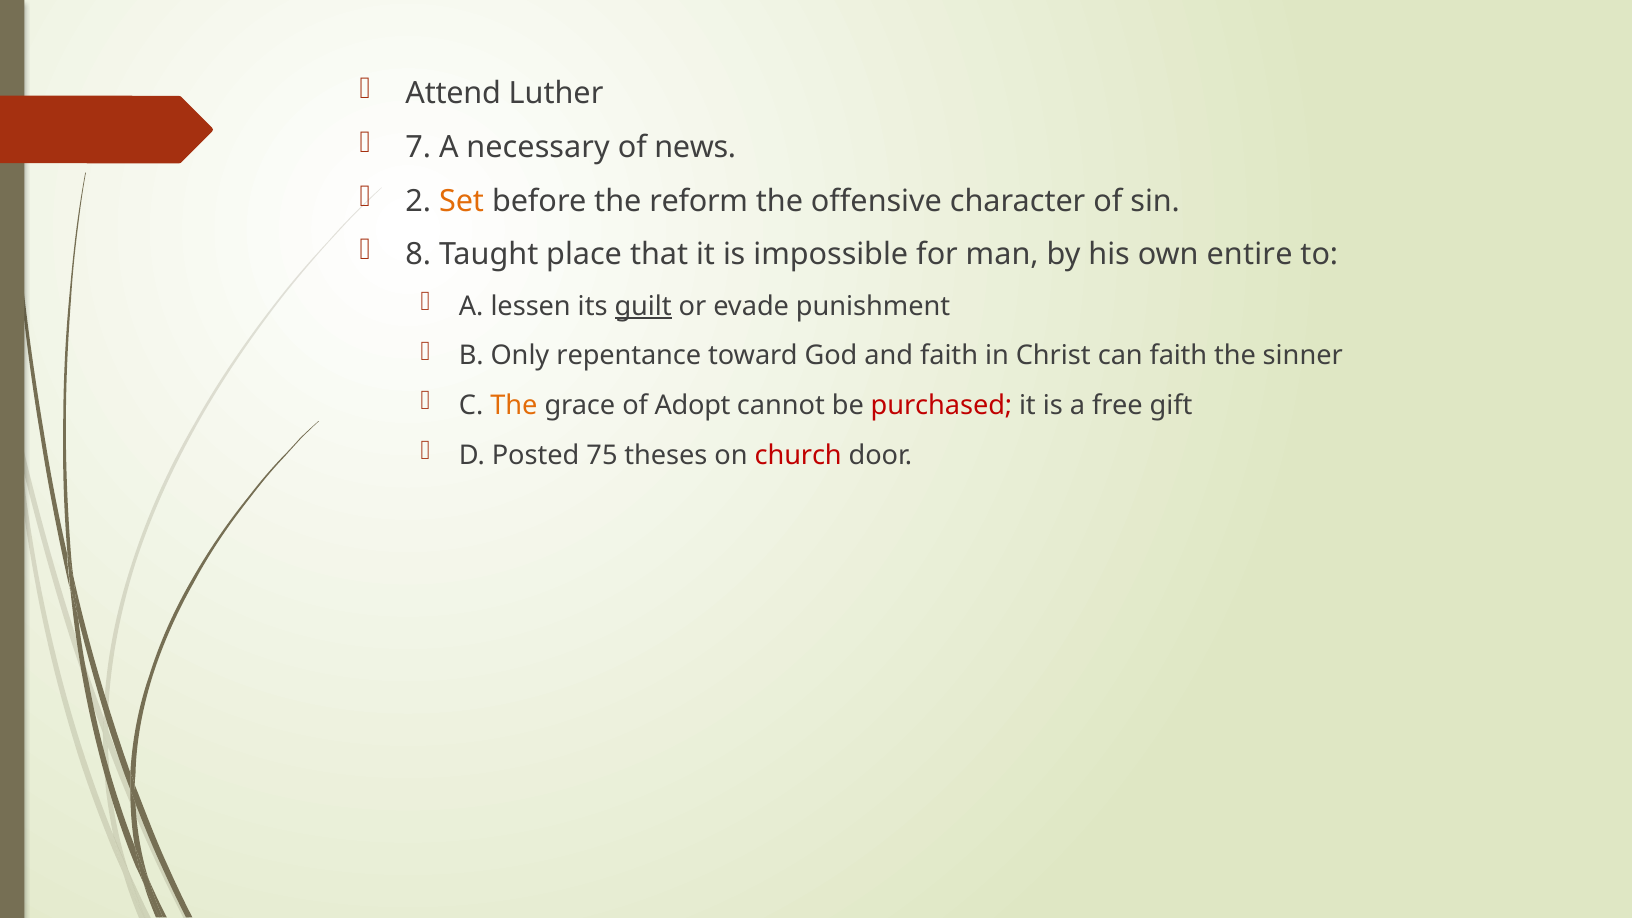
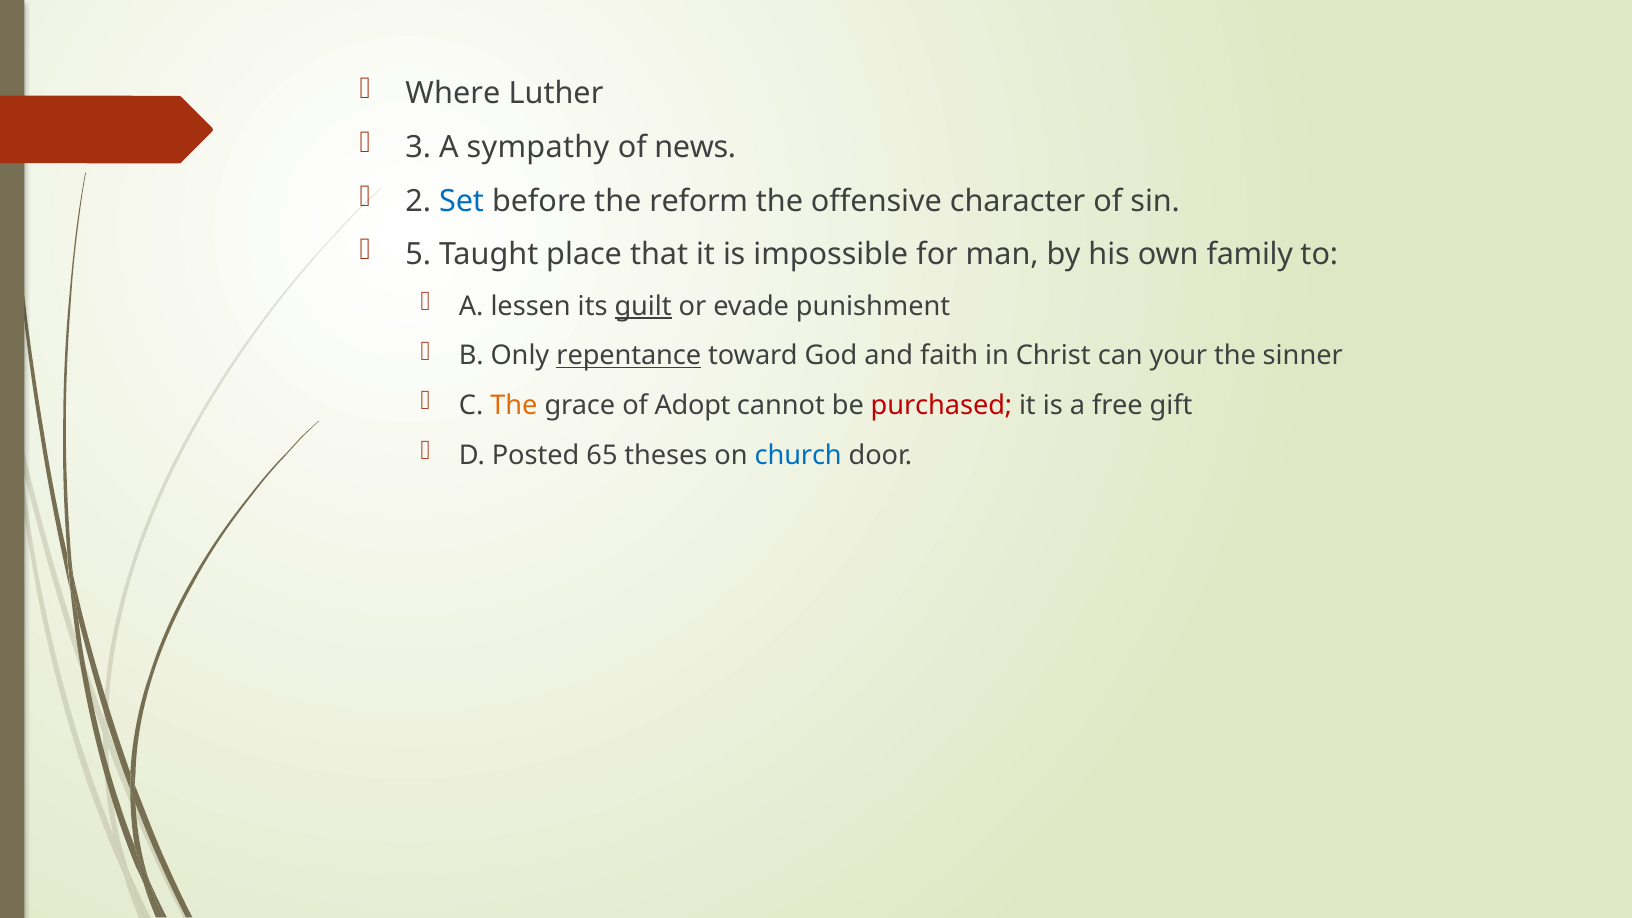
Attend: Attend -> Where
7: 7 -> 3
necessary: necessary -> sympathy
Set colour: orange -> blue
8: 8 -> 5
entire: entire -> family
repentance underline: none -> present
can faith: faith -> your
75: 75 -> 65
church colour: red -> blue
